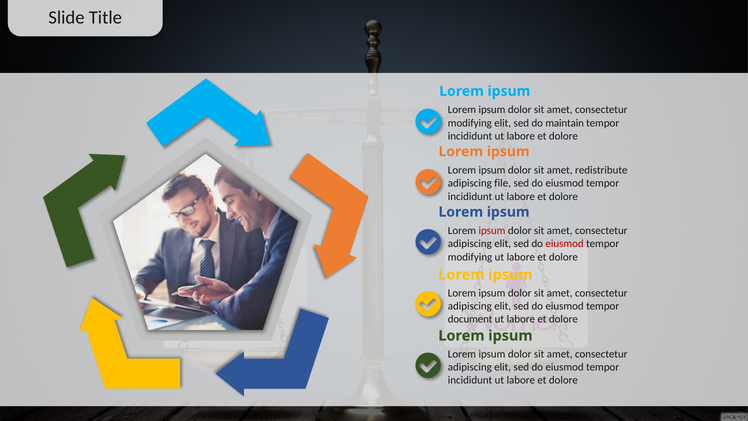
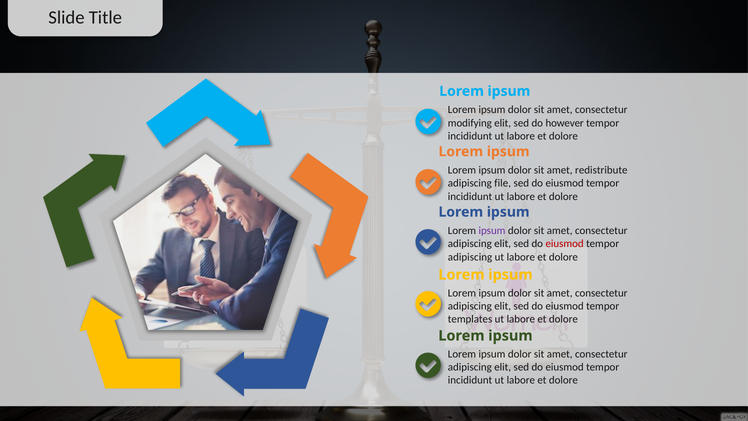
maintain: maintain -> however
ipsum at (492, 231) colour: red -> purple
modifying at (470, 257): modifying -> adipiscing
document: document -> templates
